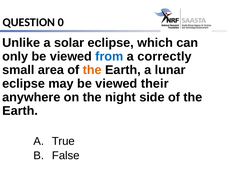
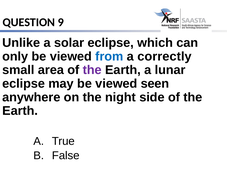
0: 0 -> 9
the at (92, 70) colour: orange -> purple
their: their -> seen
